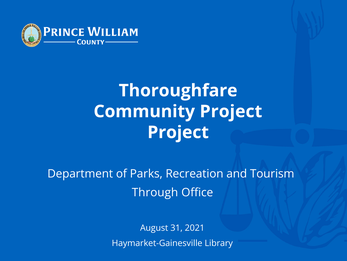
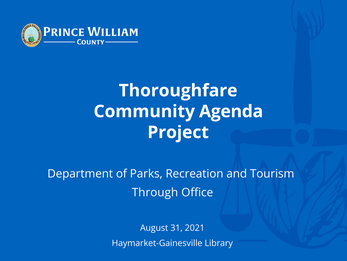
Community Project: Project -> Agenda
